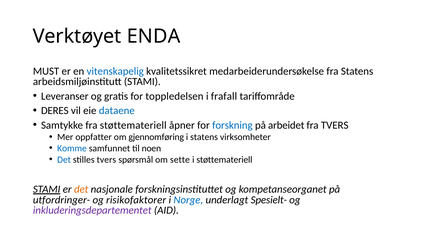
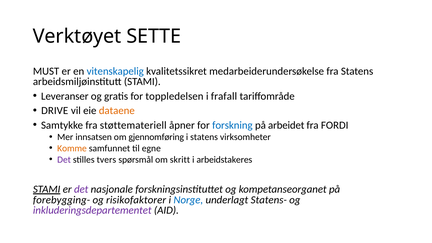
ENDA: ENDA -> SETTE
DERES: DERES -> DRIVE
dataene colour: blue -> orange
fra TVERS: TVERS -> FORDI
oppfatter: oppfatter -> innsatsen
Komme colour: blue -> orange
noen: noen -> egne
Det at (64, 160) colour: blue -> purple
sette: sette -> skritt
i støttemateriell: støttemateriell -> arbeidstakeres
det at (81, 189) colour: orange -> purple
utfordringer-: utfordringer- -> forebygging-
Spesielt-: Spesielt- -> Statens-
